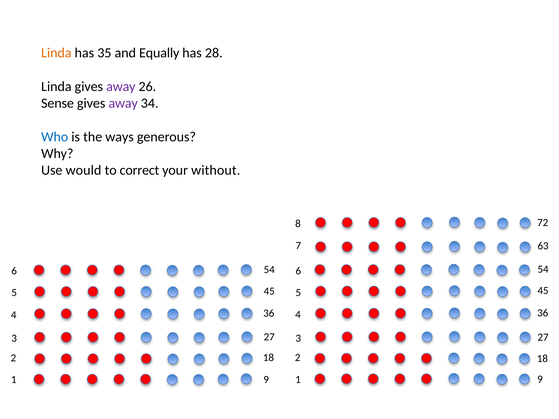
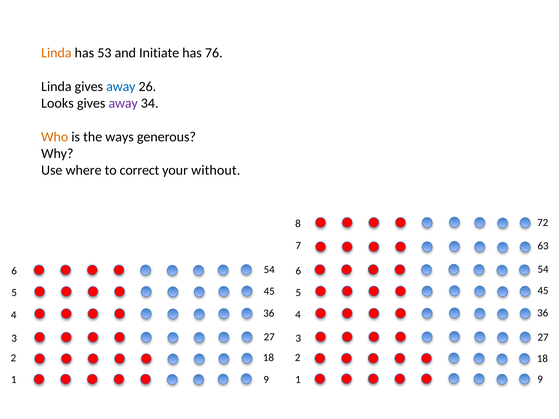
35: 35 -> 53
Equally: Equally -> Initiate
28: 28 -> 76
away at (121, 87) colour: purple -> blue
Sense: Sense -> Looks
Who colour: blue -> orange
would: would -> where
